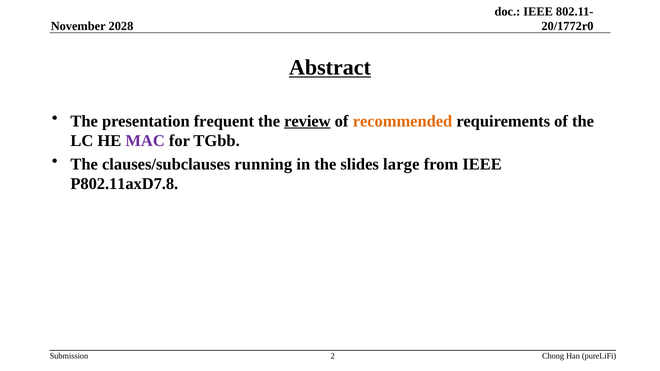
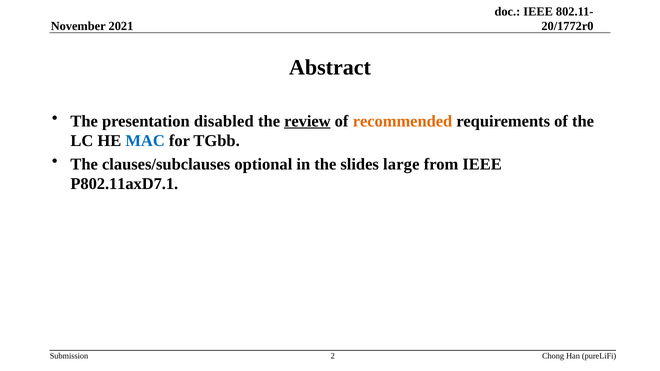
2028: 2028 -> 2021
Abstract underline: present -> none
frequent: frequent -> disabled
MAC colour: purple -> blue
running: running -> optional
P802.11axD7.8: P802.11axD7.8 -> P802.11axD7.1
